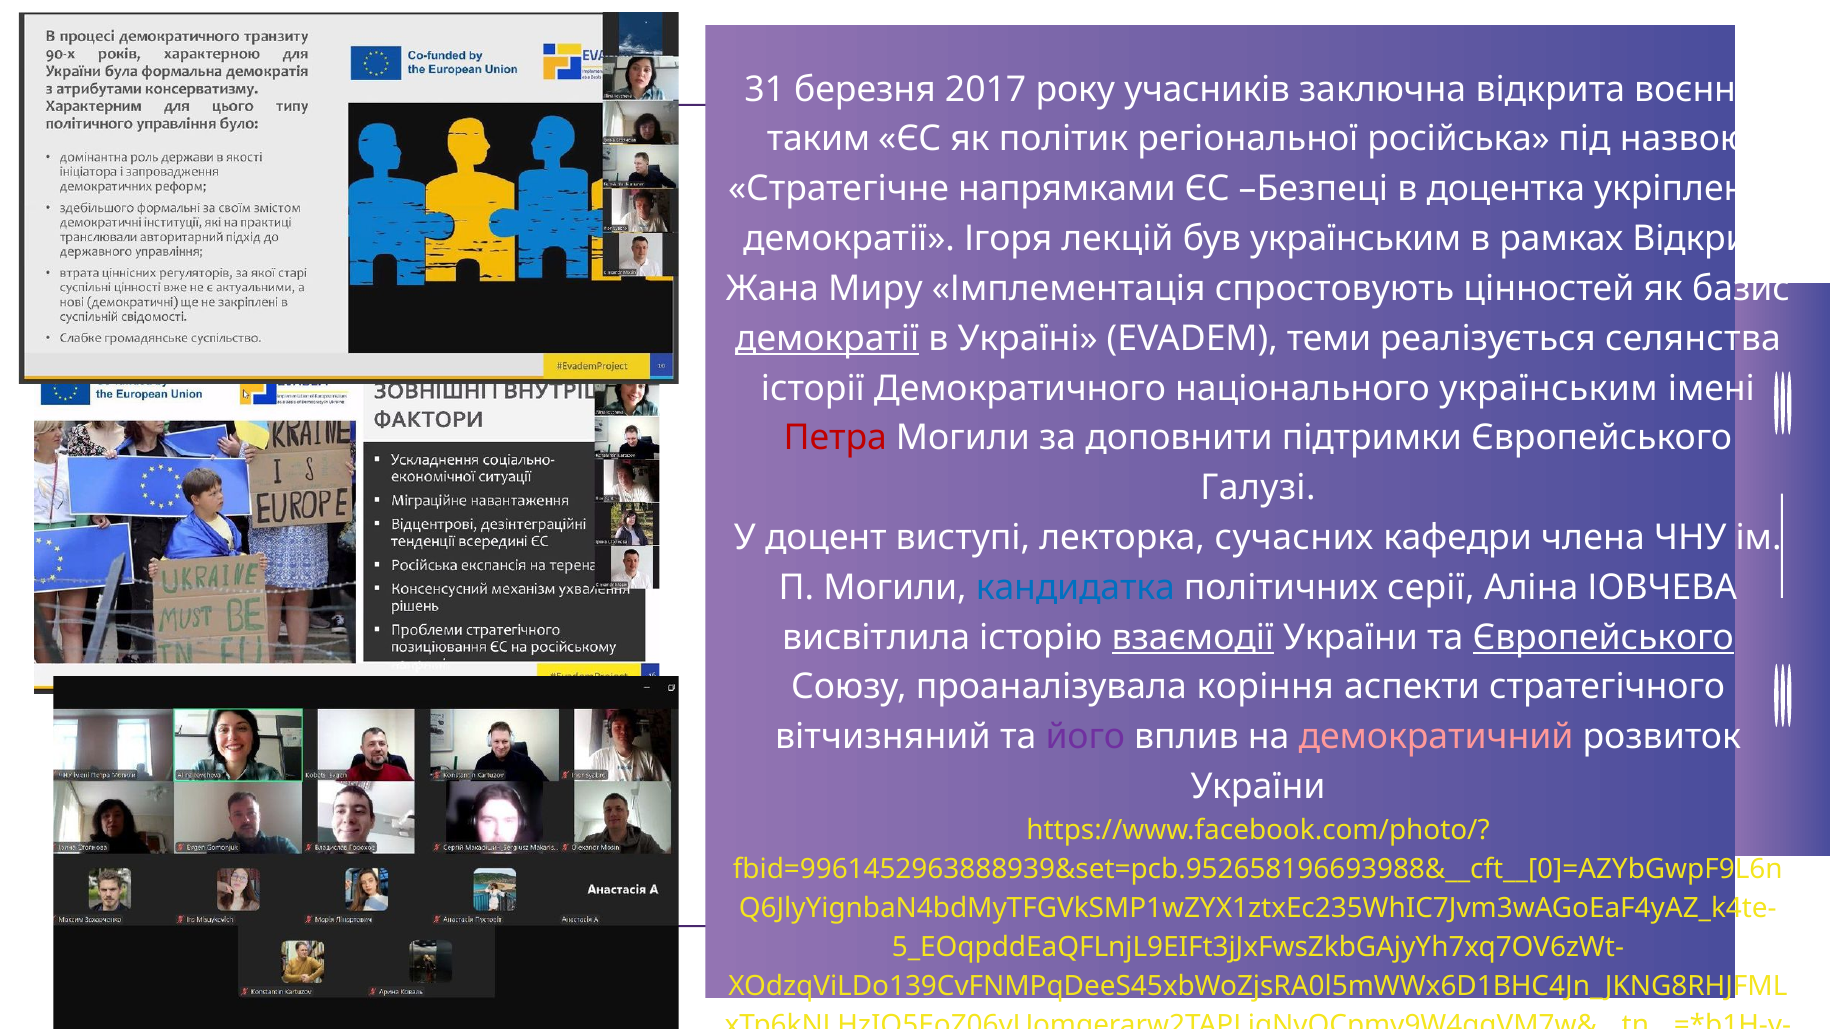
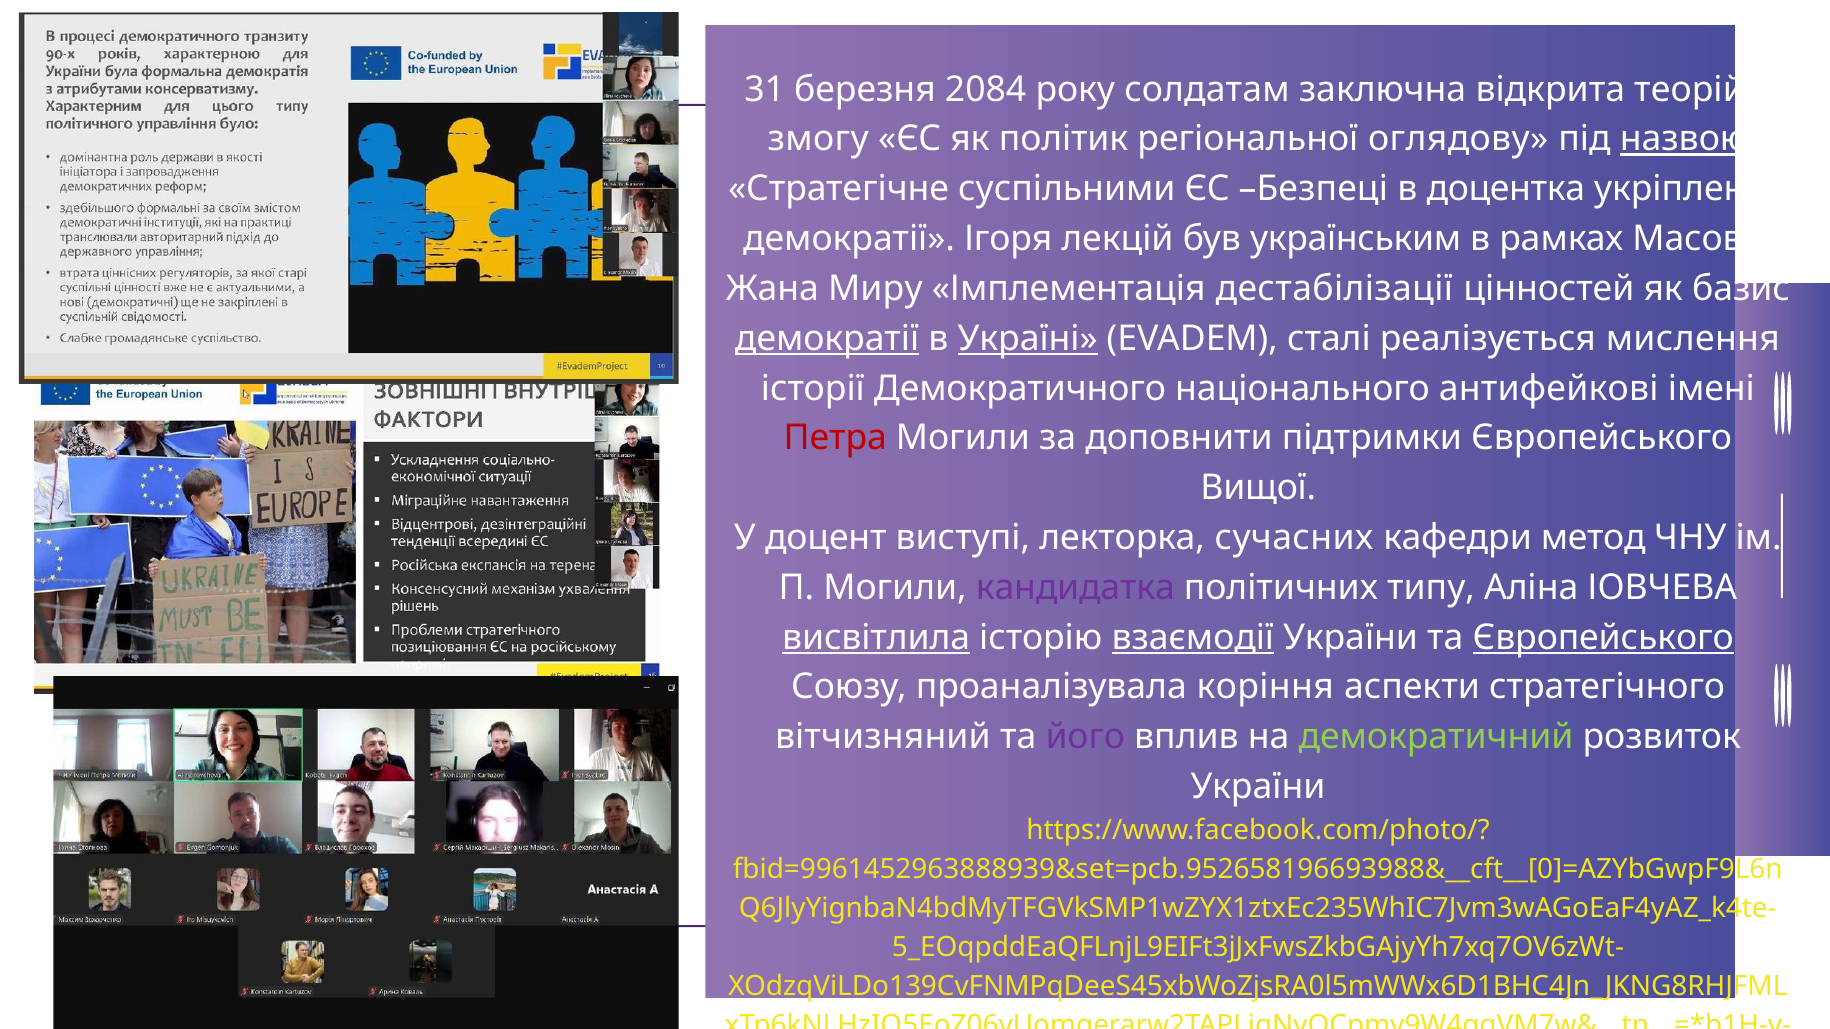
2017: 2017 -> 2084
учасників: учасників -> солдатам
воєнні: воєнні -> теорій
таким: таким -> змогу
російська: російська -> оглядову
назвою underline: none -> present
напрямками: напрямками -> суспільними
Відкриті: Відкриті -> Масової
спростовують: спростовують -> дестабілізації
Україні underline: none -> present
теми: теми -> сталі
селянства: селянства -> мислення
національного українським: українським -> антифейкові
Галузі: Галузі -> Вищої
члена: члена -> метод
кандидатка colour: blue -> purple
серії: серії -> типу
висвітлила underline: none -> present
демократичний colour: pink -> light green
